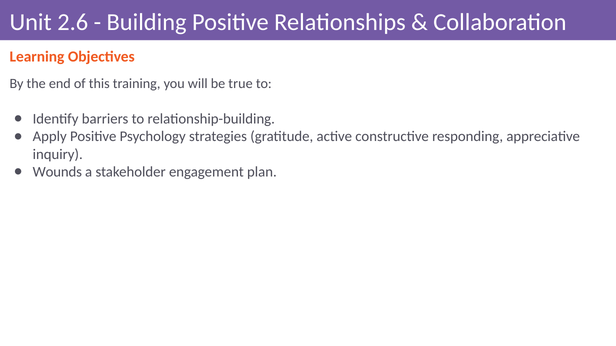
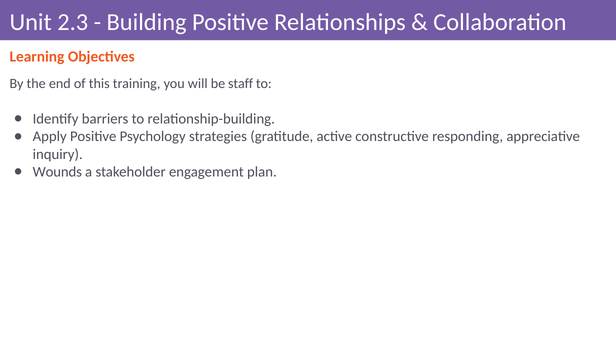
2.6: 2.6 -> 2.3
true: true -> staff
